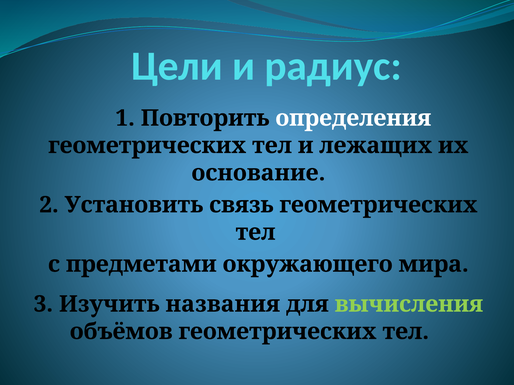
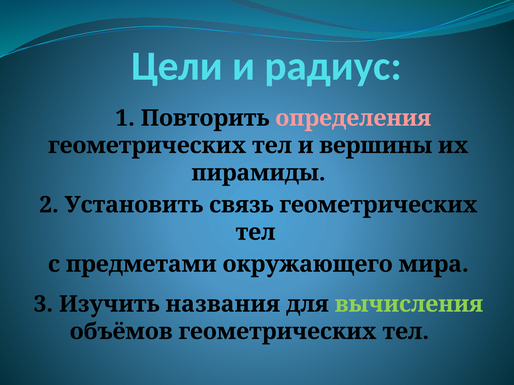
определения colour: white -> pink
лежащих: лежащих -> вершины
основание: основание -> пирамиды
